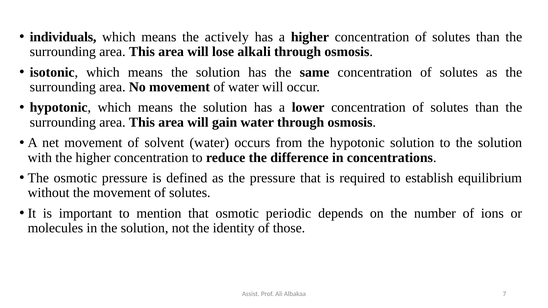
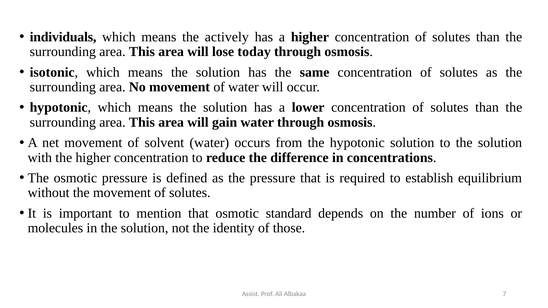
alkali: alkali -> today
periodic: periodic -> standard
